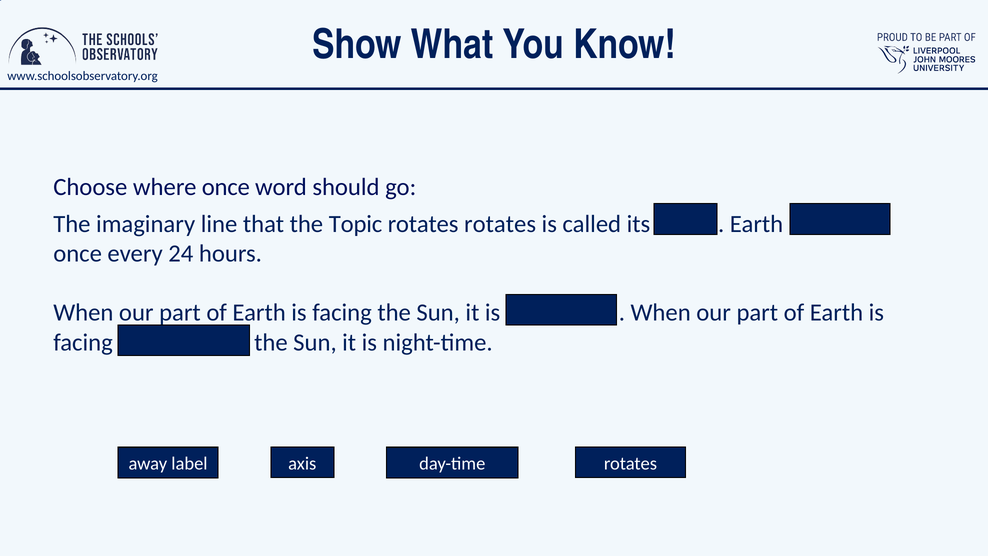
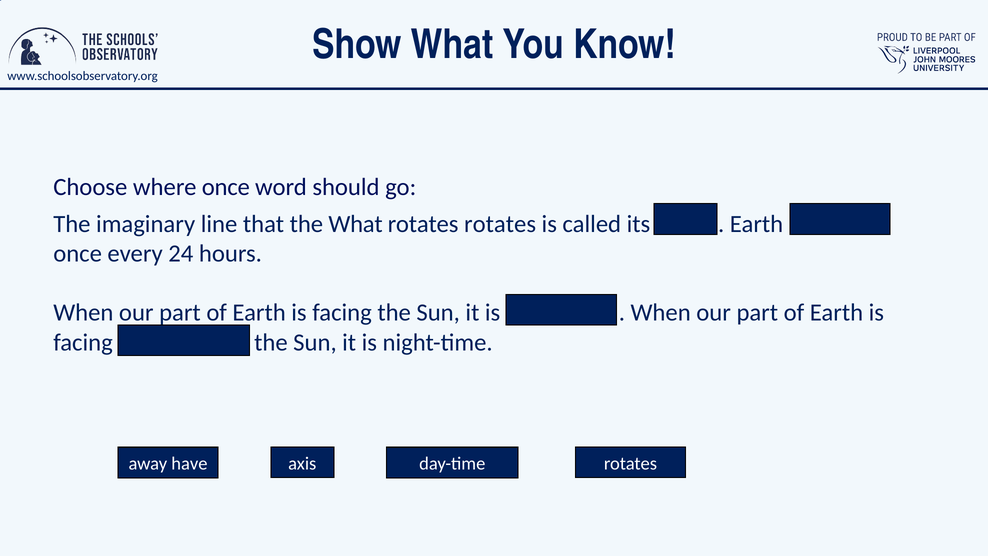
the Topic: Topic -> What
label: label -> have
